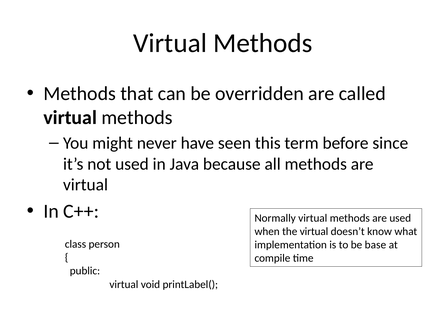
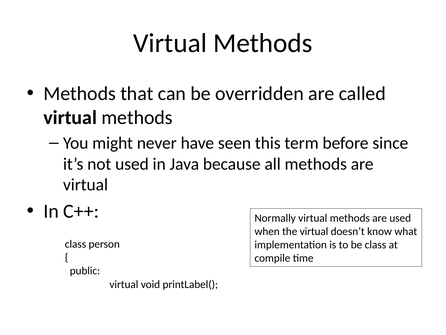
be base: base -> class
